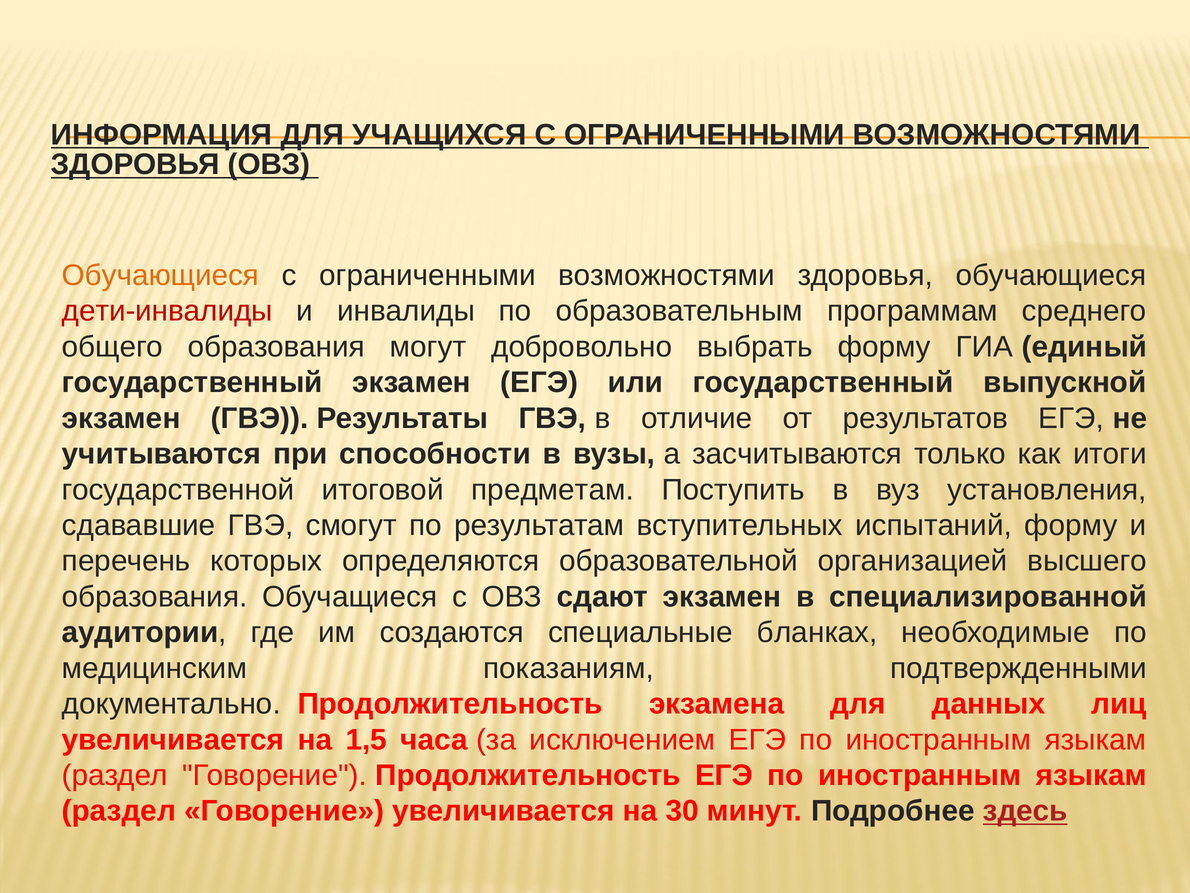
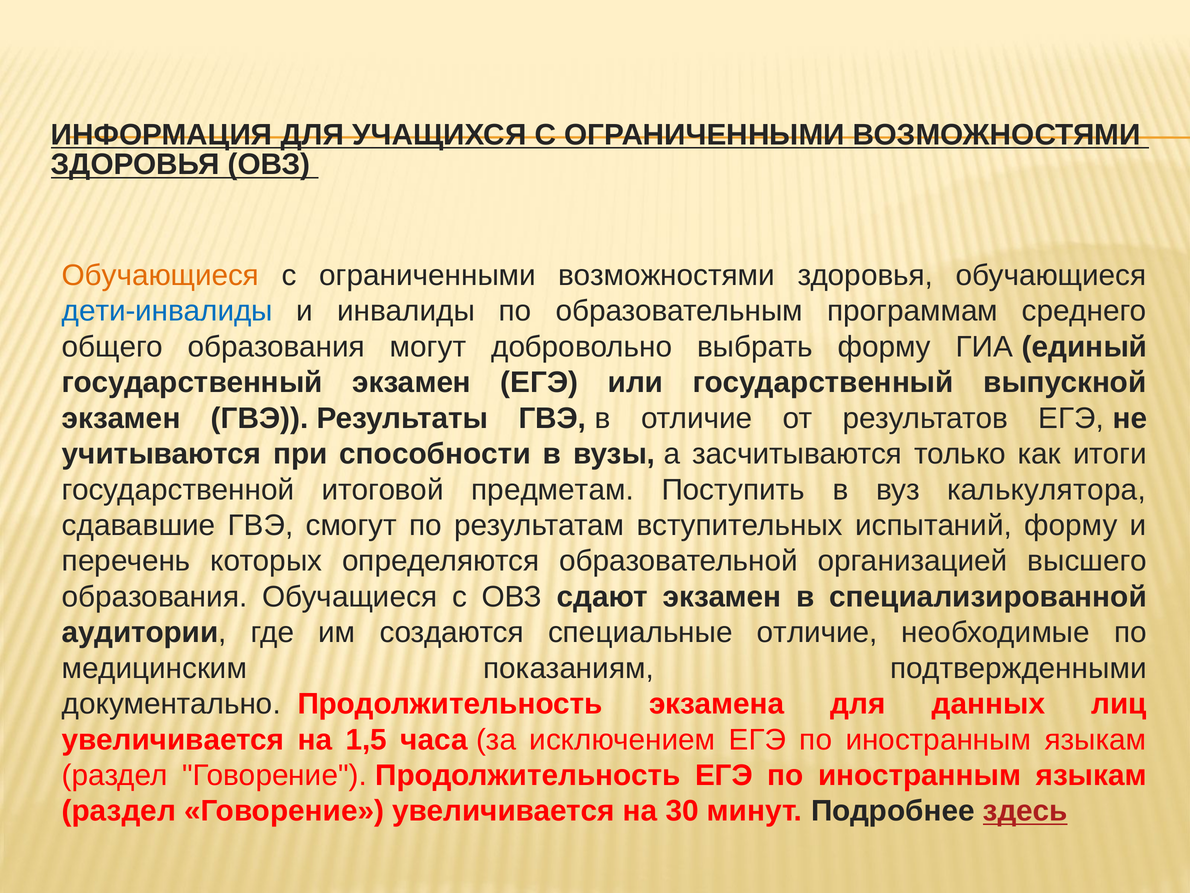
дети-инвалиды colour: red -> blue
установления: установления -> калькулятора
специальные бланках: бланках -> отличие
